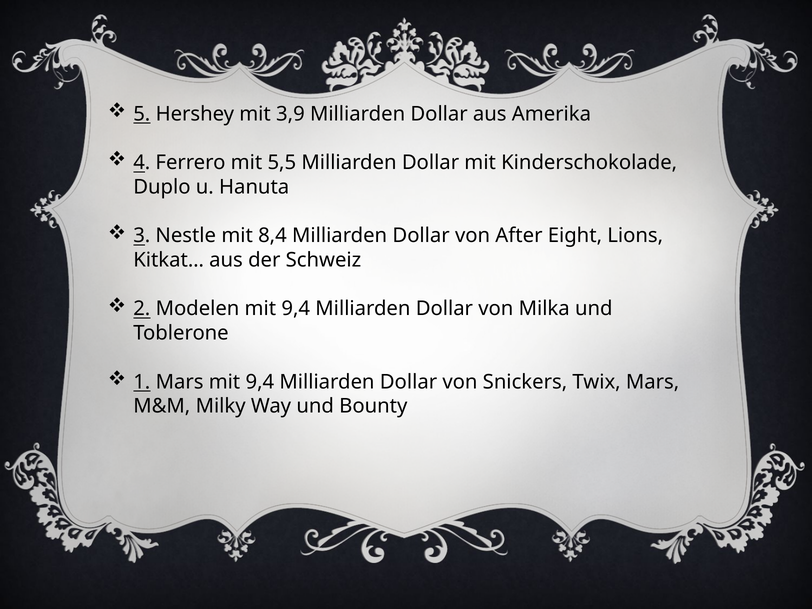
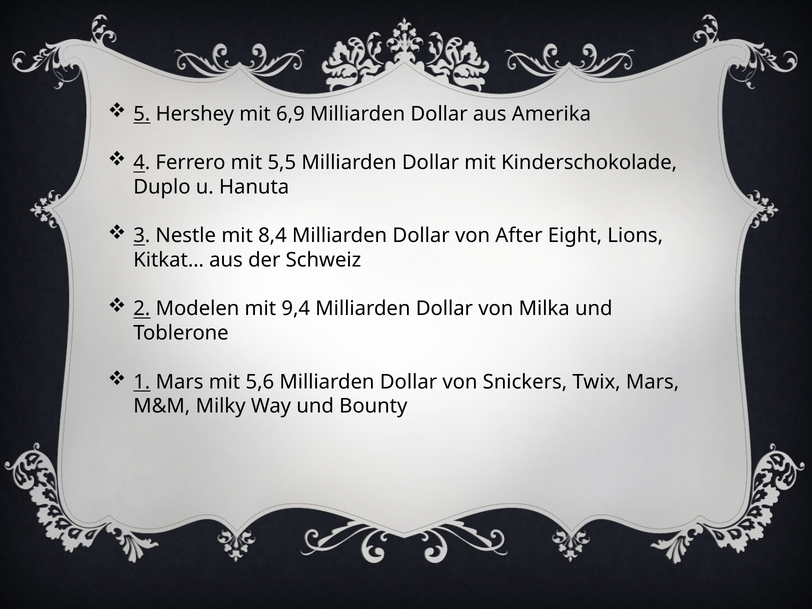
3,9: 3,9 -> 6,9
Mars mit 9,4: 9,4 -> 5,6
